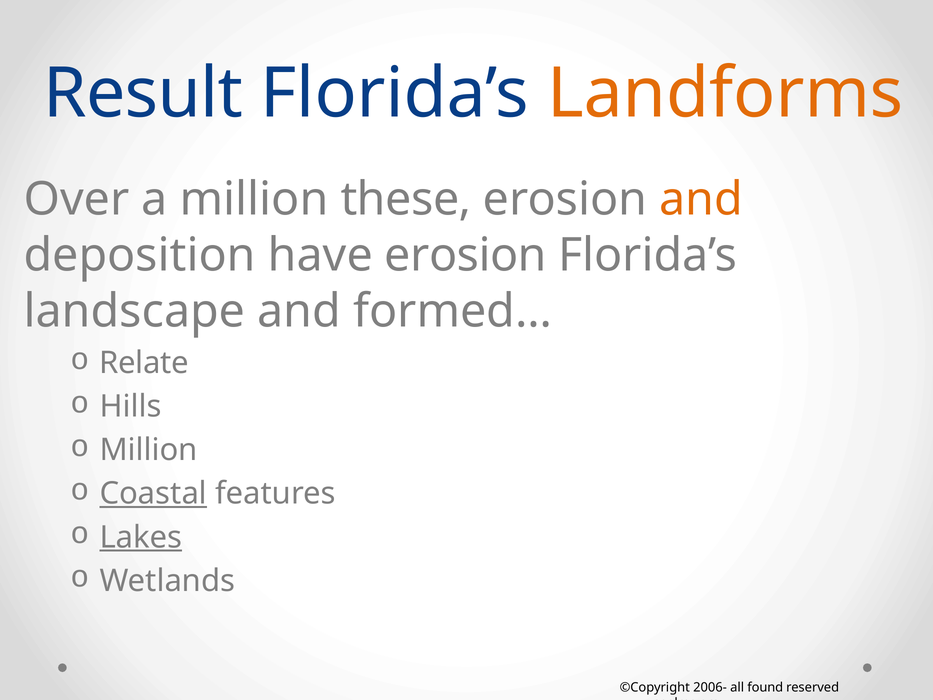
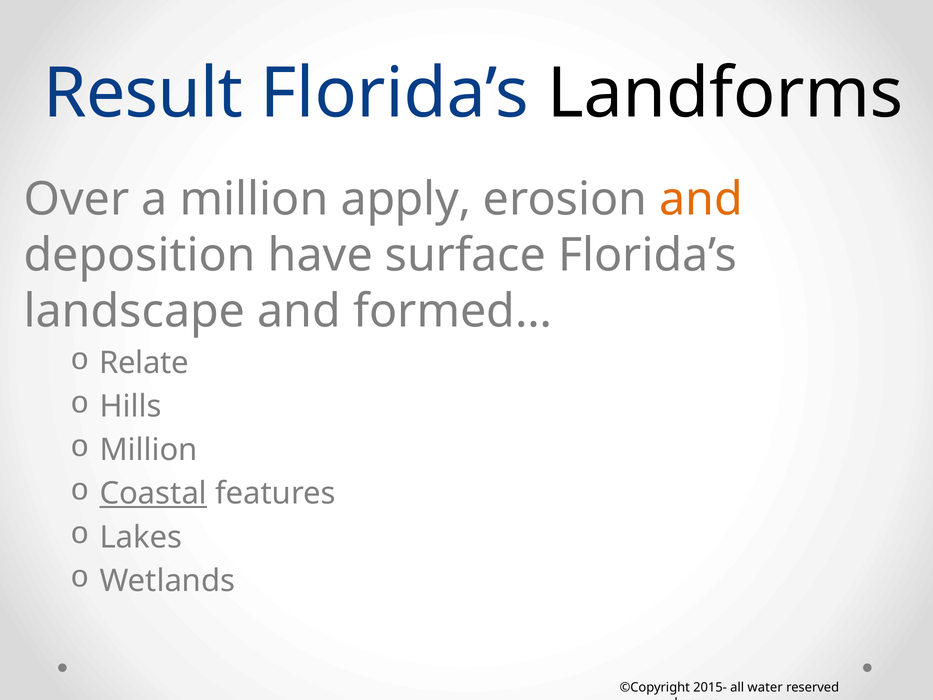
Landforms colour: orange -> black
these: these -> apply
have erosion: erosion -> surface
Lakes underline: present -> none
2006-: 2006- -> 2015-
found: found -> water
